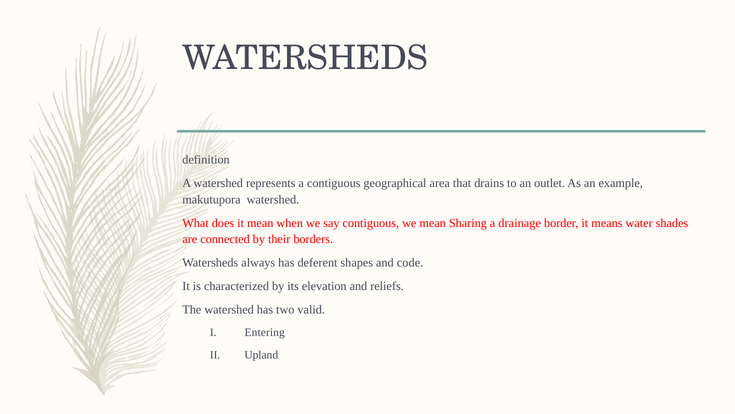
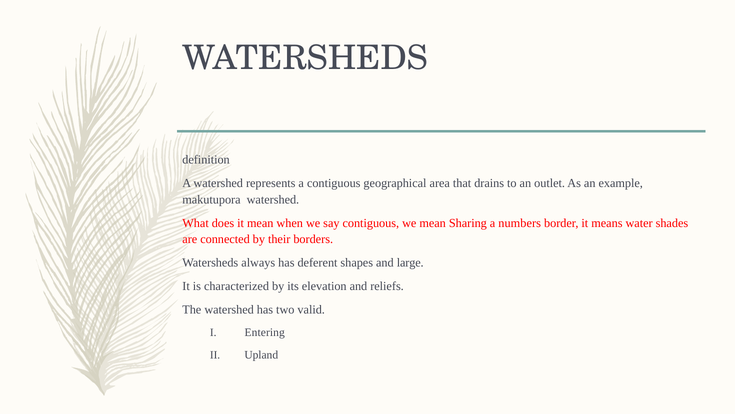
drainage: drainage -> numbers
code: code -> large
